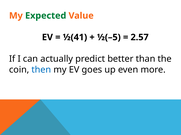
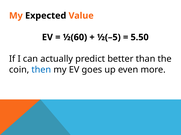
Expected colour: green -> black
½(41: ½(41 -> ½(60
2.57: 2.57 -> 5.50
